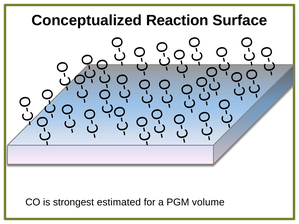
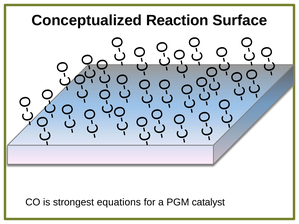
estimated: estimated -> equations
volume: volume -> catalyst
